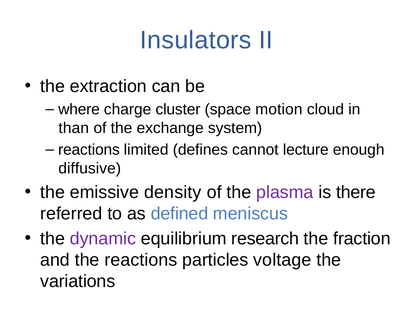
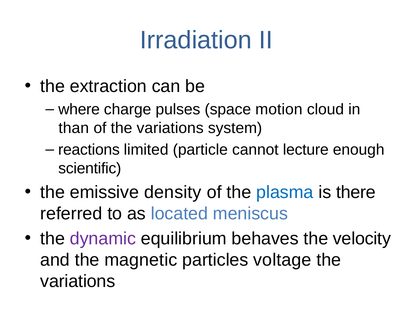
Insulators: Insulators -> Irradiation
cluster: cluster -> pulses
of the exchange: exchange -> variations
defines: defines -> particle
diffusive: diffusive -> scientific
plasma colour: purple -> blue
defined: defined -> located
research: research -> behaves
fraction: fraction -> velocity
the reactions: reactions -> magnetic
